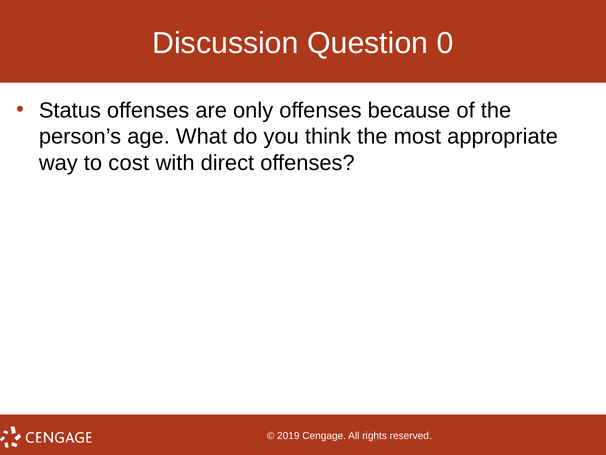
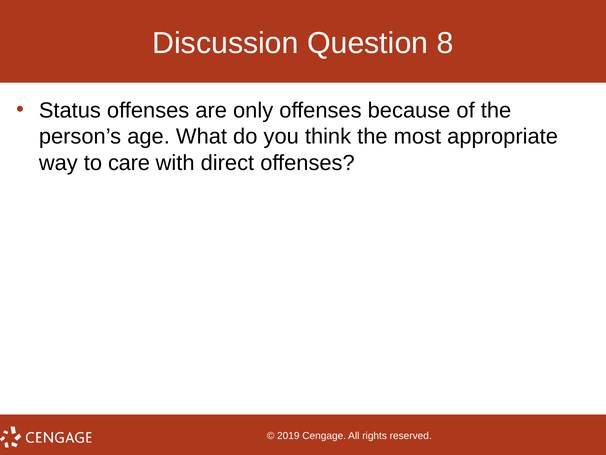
0: 0 -> 8
cost: cost -> care
